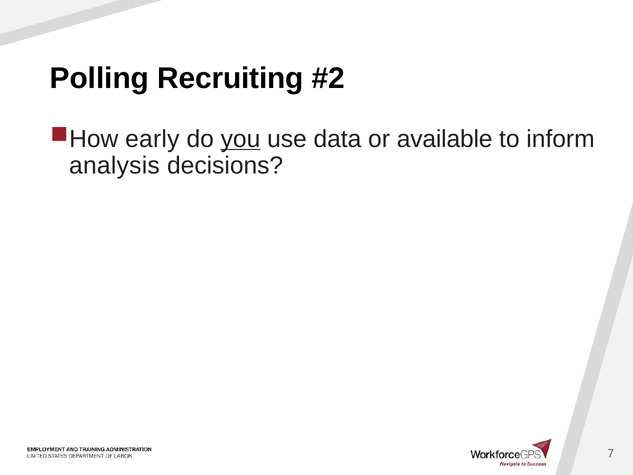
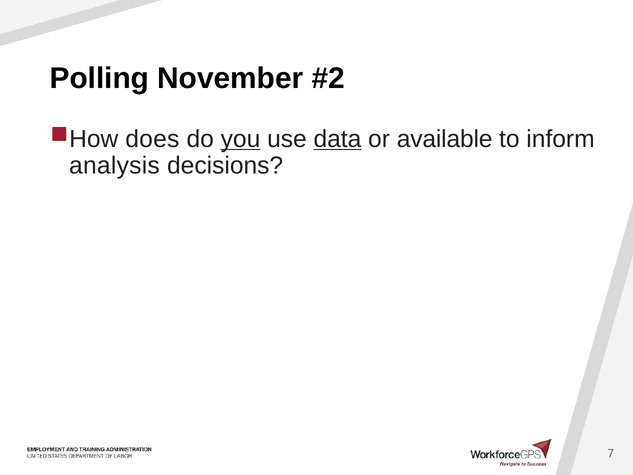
Recruiting: Recruiting -> November
early: early -> does
data underline: none -> present
